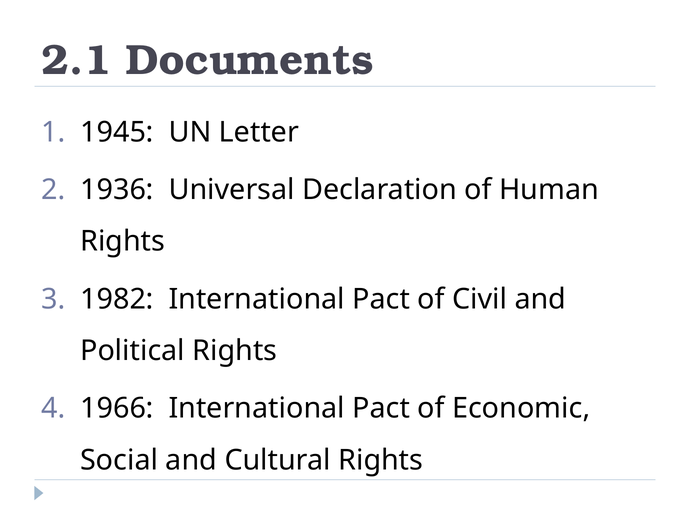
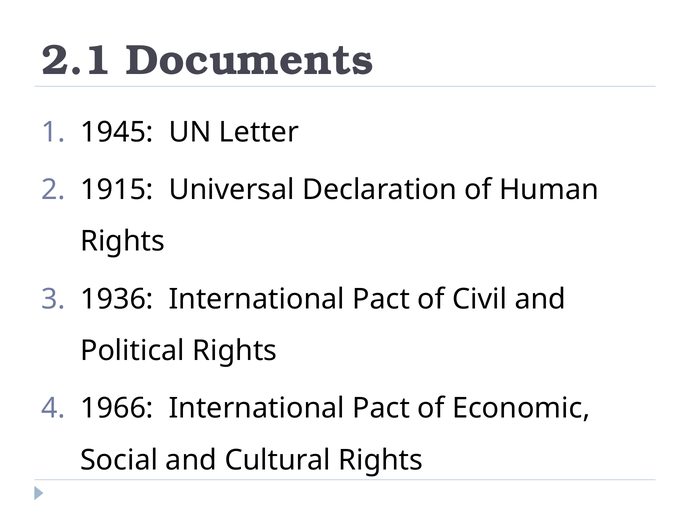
1936: 1936 -> 1915
1982: 1982 -> 1936
